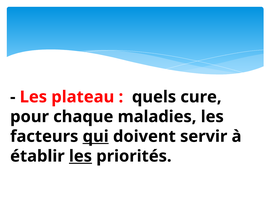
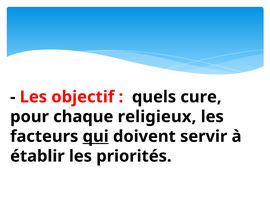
plateau: plateau -> objectif
maladies: maladies -> religieux
les at (80, 157) underline: present -> none
